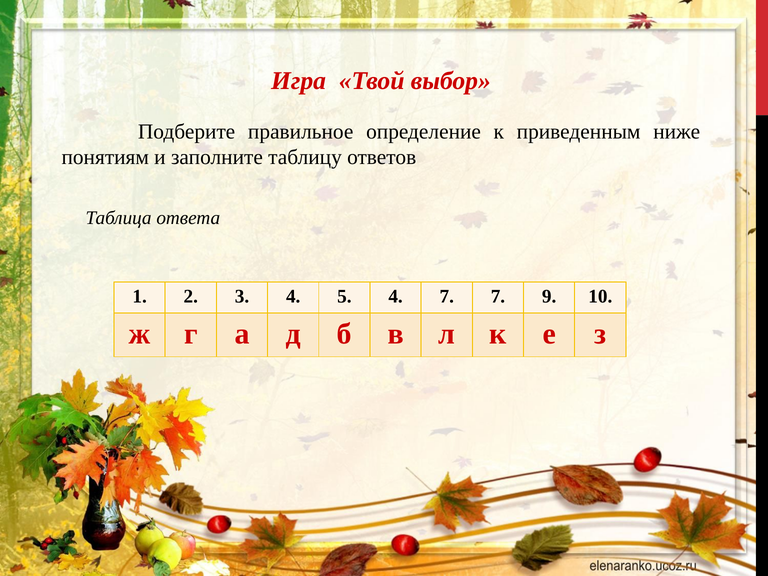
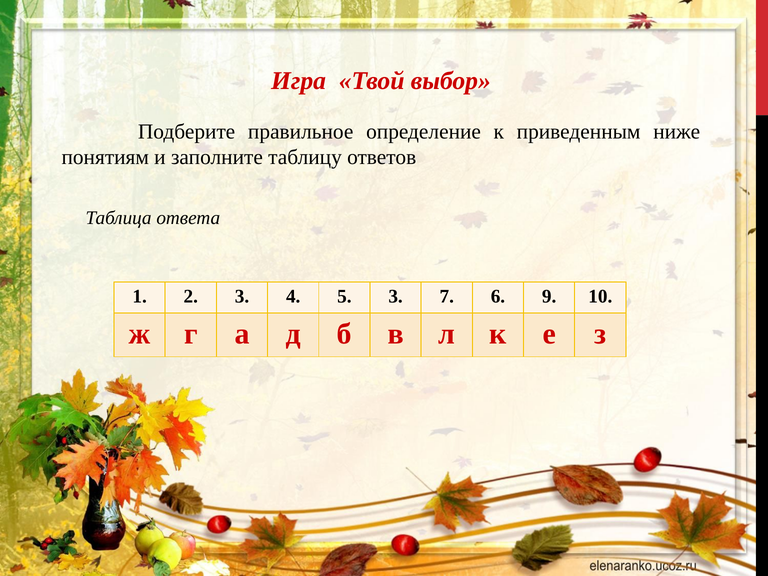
5 4: 4 -> 3
7 7: 7 -> 6
